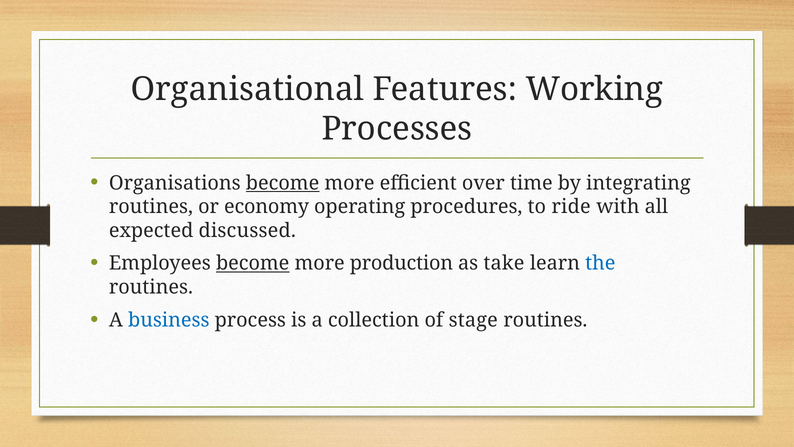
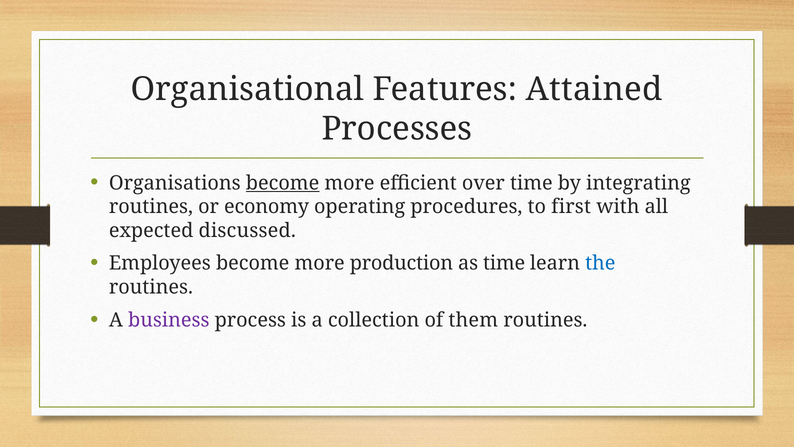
Working: Working -> Attained
ride: ride -> first
become at (253, 263) underline: present -> none
as take: take -> time
business colour: blue -> purple
stage: stage -> them
